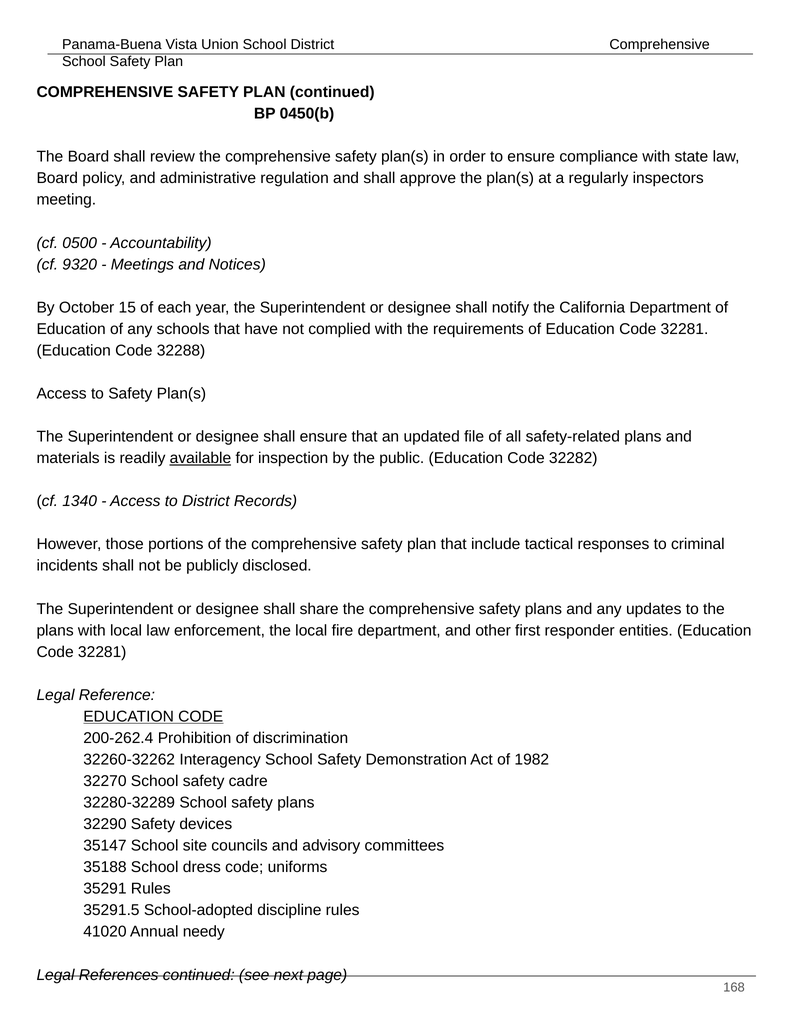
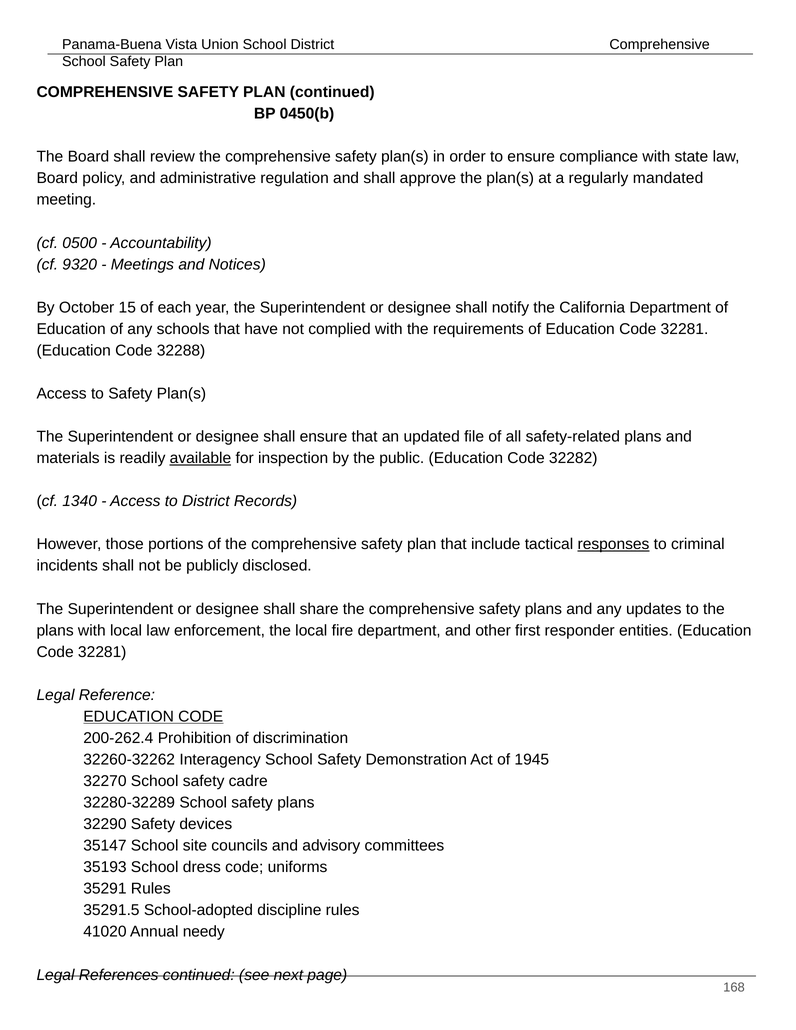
inspectors: inspectors -> mandated
responses underline: none -> present
1982: 1982 -> 1945
35188: 35188 -> 35193
